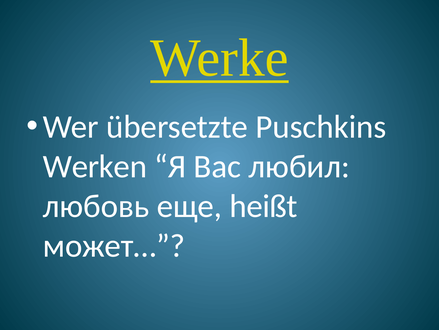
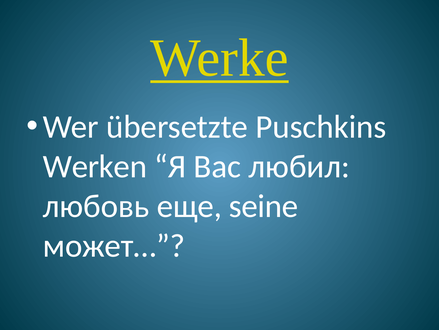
heißt: heißt -> seine
